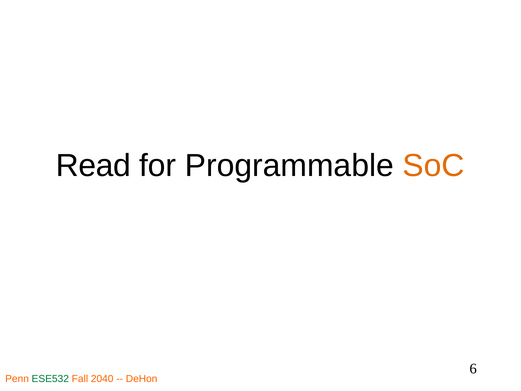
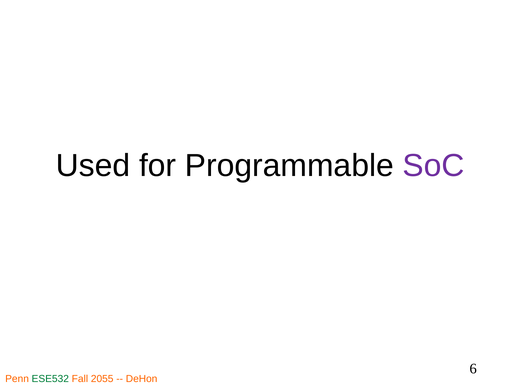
Read: Read -> Used
SoC colour: orange -> purple
2040: 2040 -> 2055
